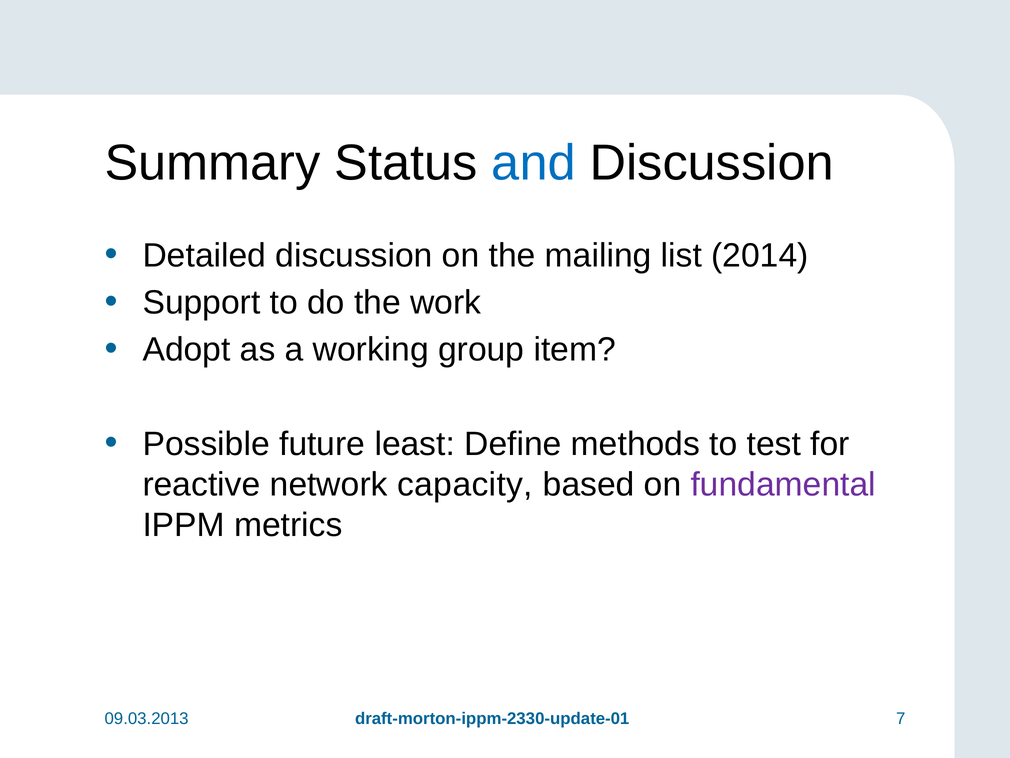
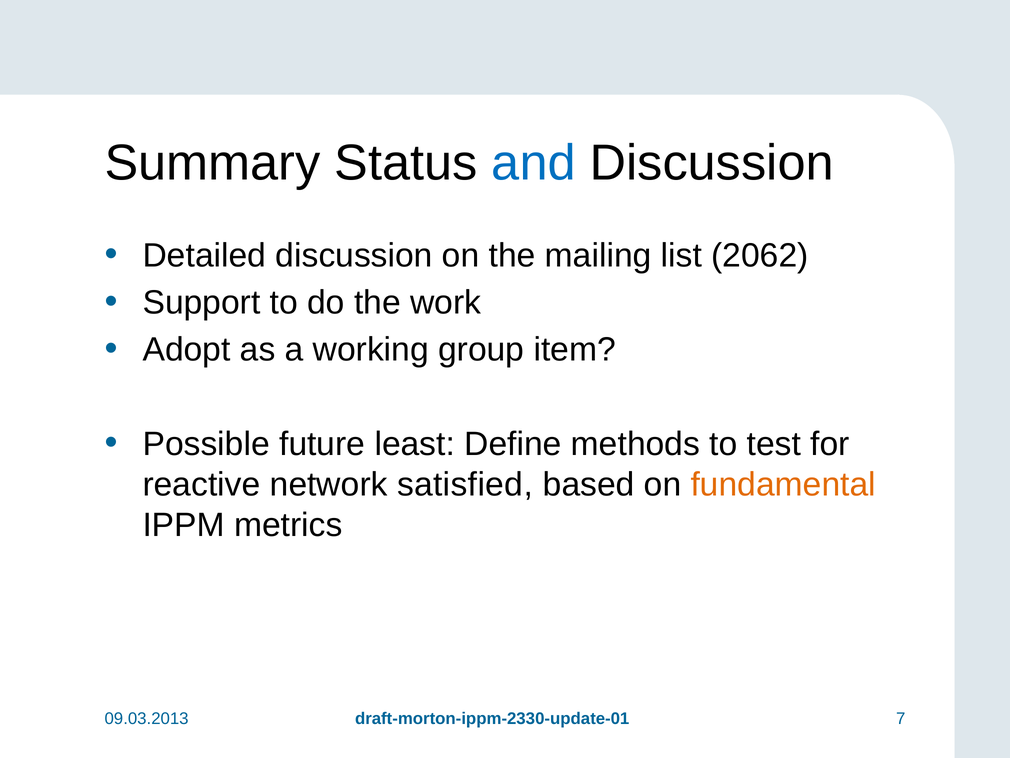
2014: 2014 -> 2062
capacity: capacity -> satisfied
fundamental colour: purple -> orange
